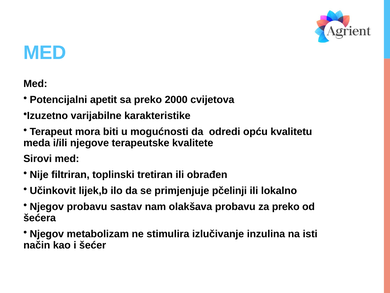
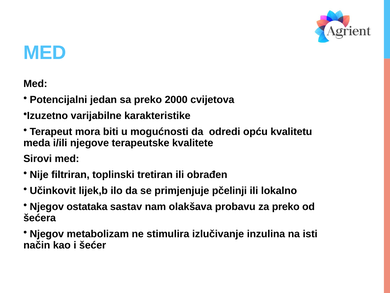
apetit: apetit -> jedan
Njegov probavu: probavu -> ostataka
